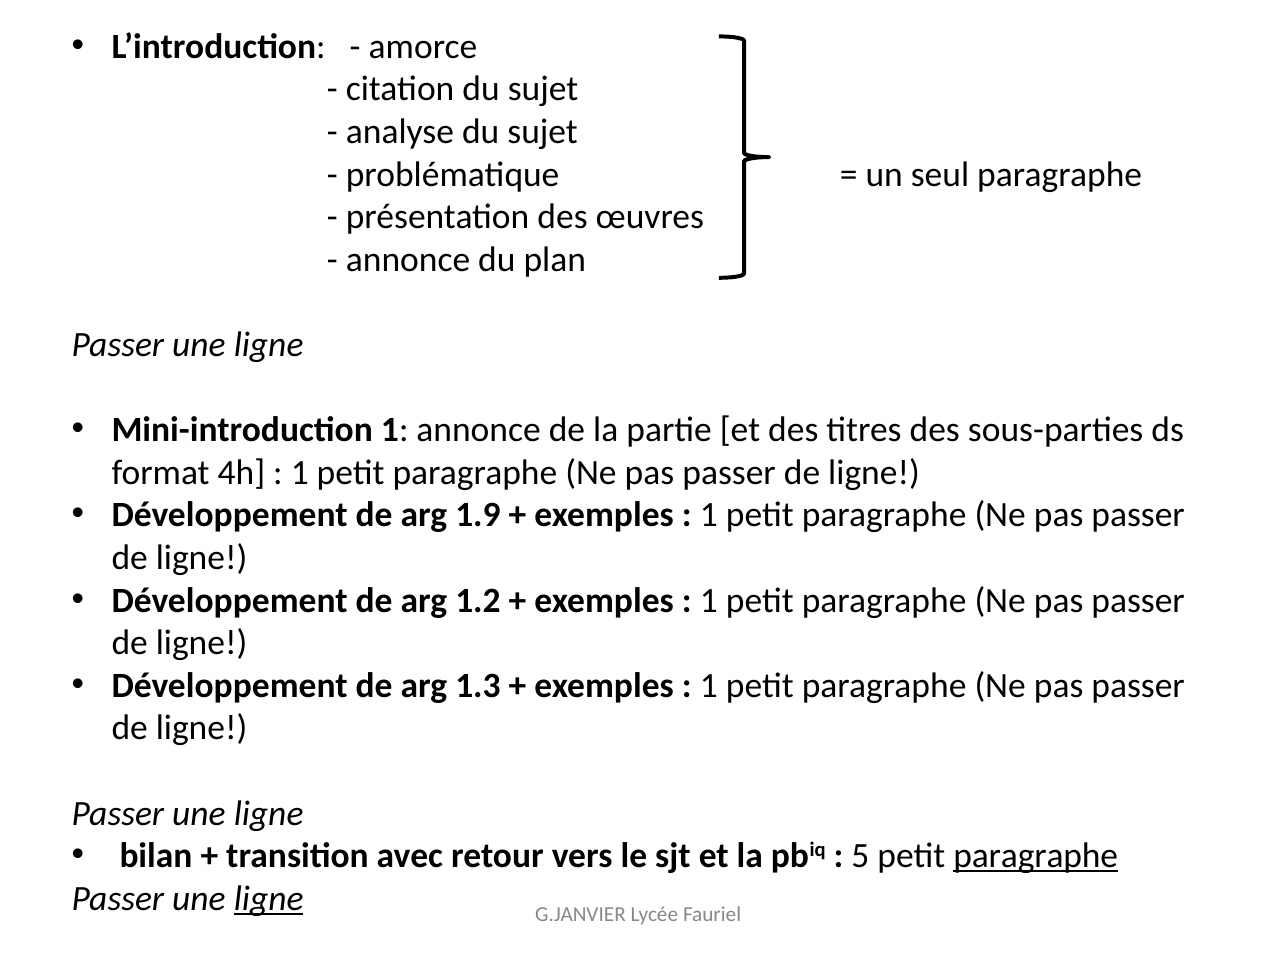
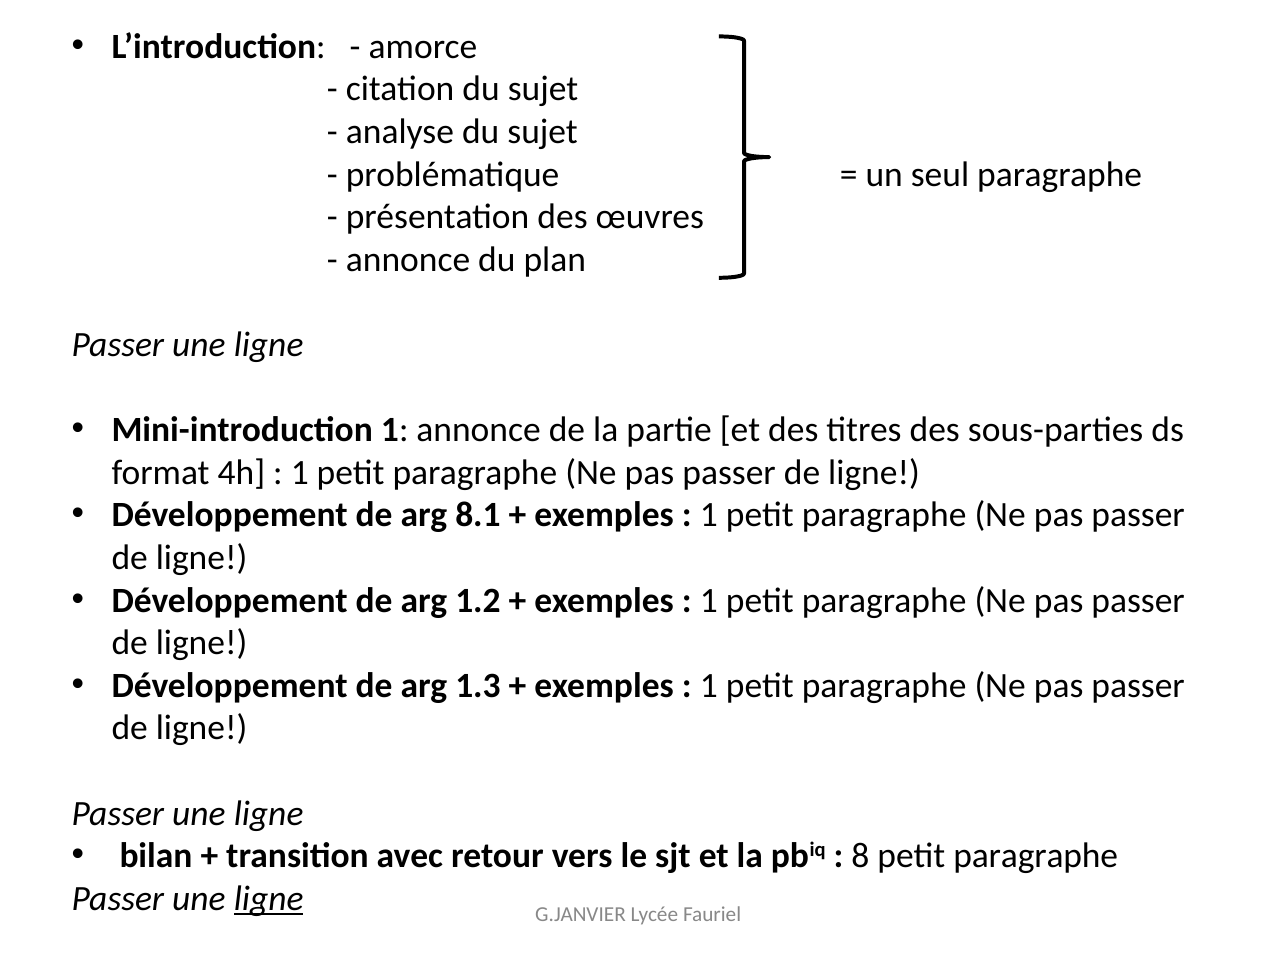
1.9: 1.9 -> 8.1
5: 5 -> 8
paragraphe at (1036, 856) underline: present -> none
